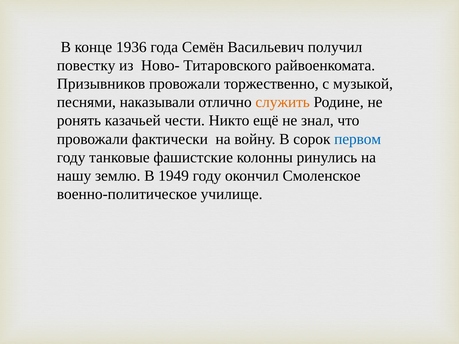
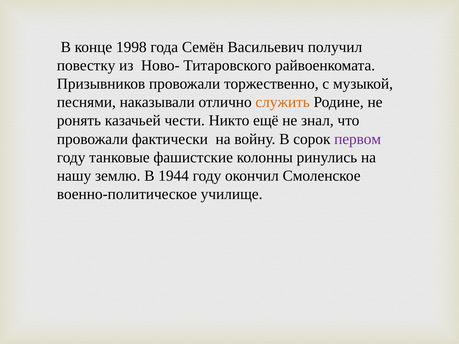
1936: 1936 -> 1998
первом colour: blue -> purple
1949: 1949 -> 1944
